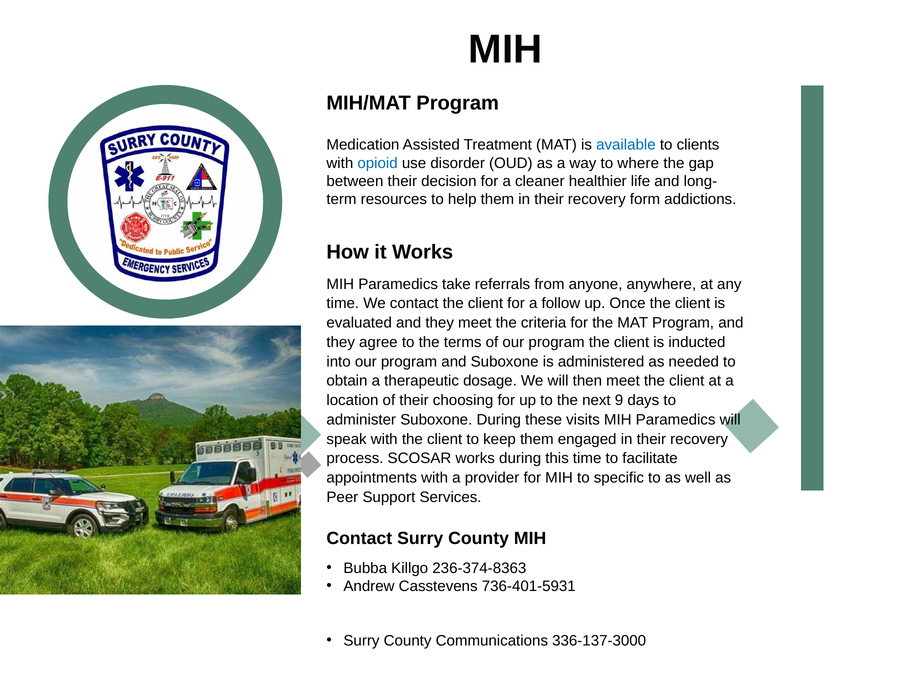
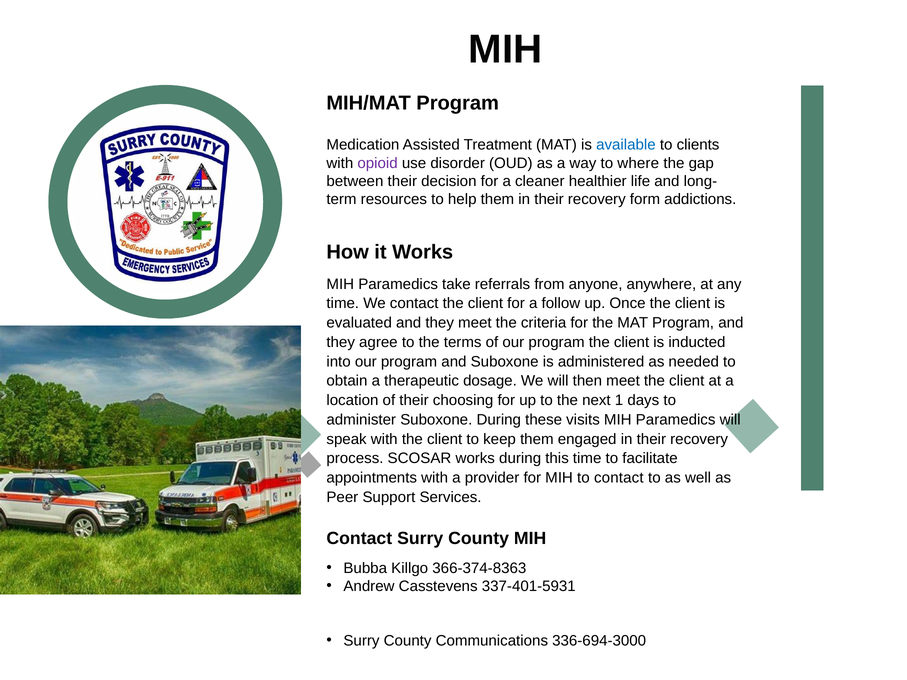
opioid colour: blue -> purple
9: 9 -> 1
to specific: specific -> contact
236-374-8363: 236-374-8363 -> 366-374-8363
736-401-5931: 736-401-5931 -> 337-401-5931
336-137-3000: 336-137-3000 -> 336-694-3000
